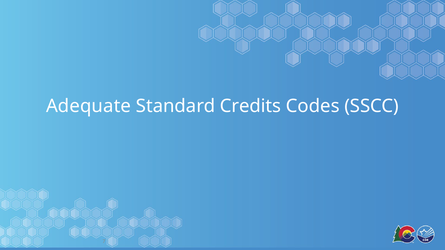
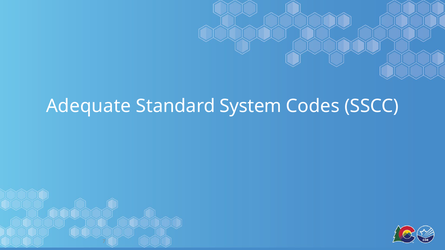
Credits: Credits -> System
